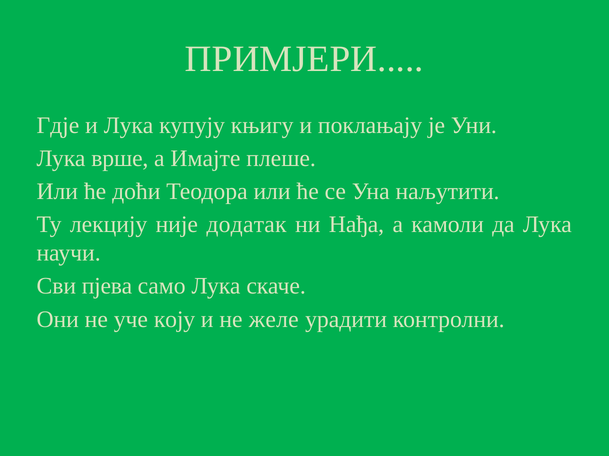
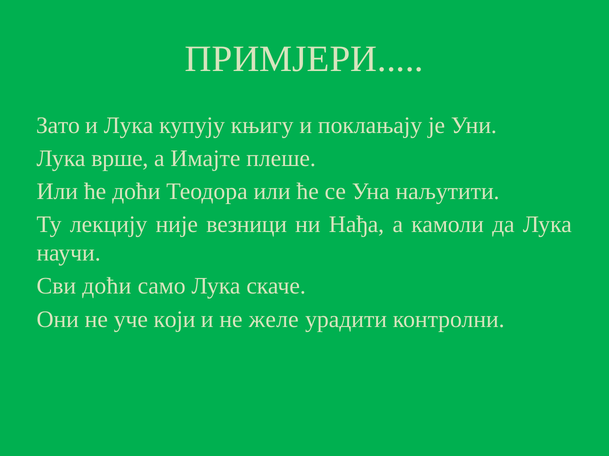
Гдје: Гдје -> Зато
додатак: додатак -> везници
Сви пјева: пјева -> доћи
коју: коју -> који
